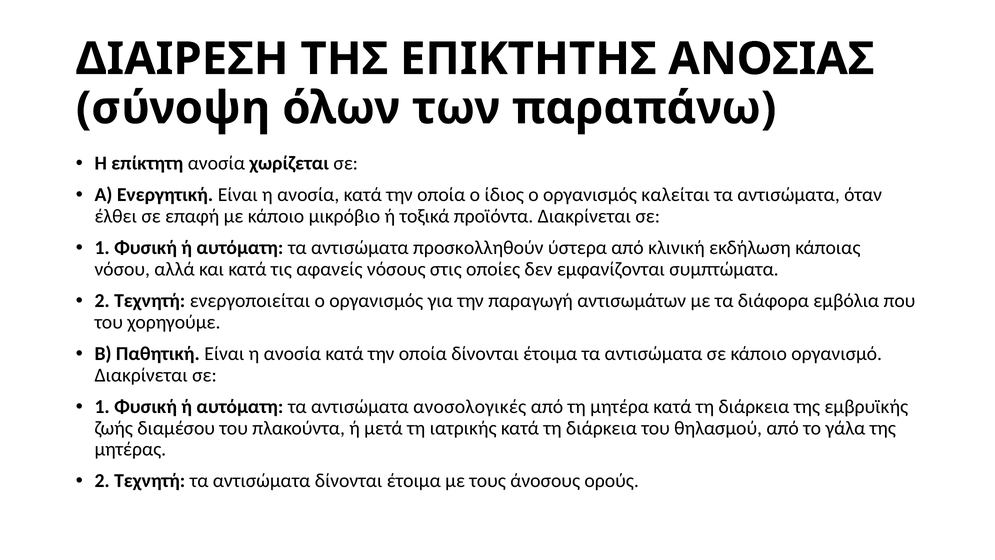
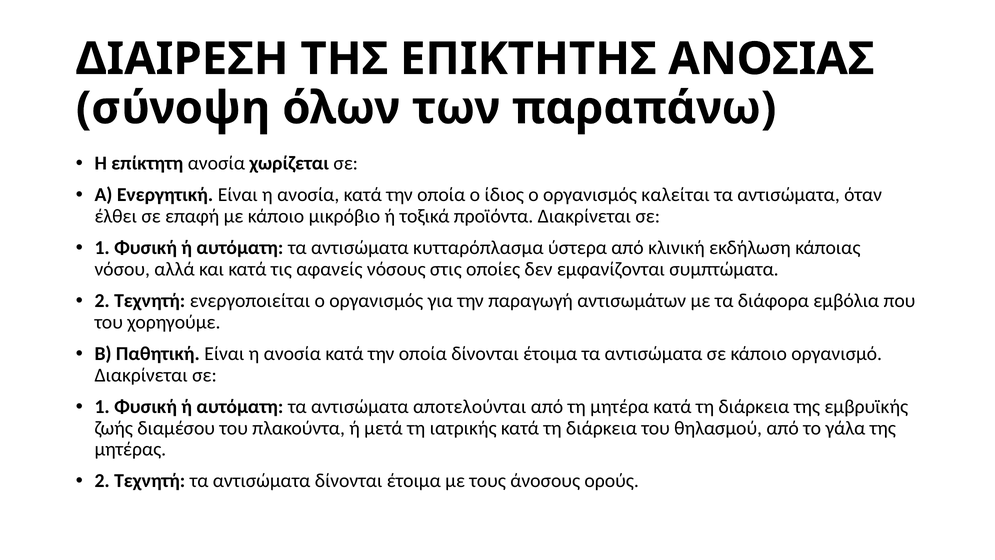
προσκολληθούν: προσκολληθούν -> κυτταρόπλασμα
ανοσολογικές: ανοσολογικές -> αποτελούνται
